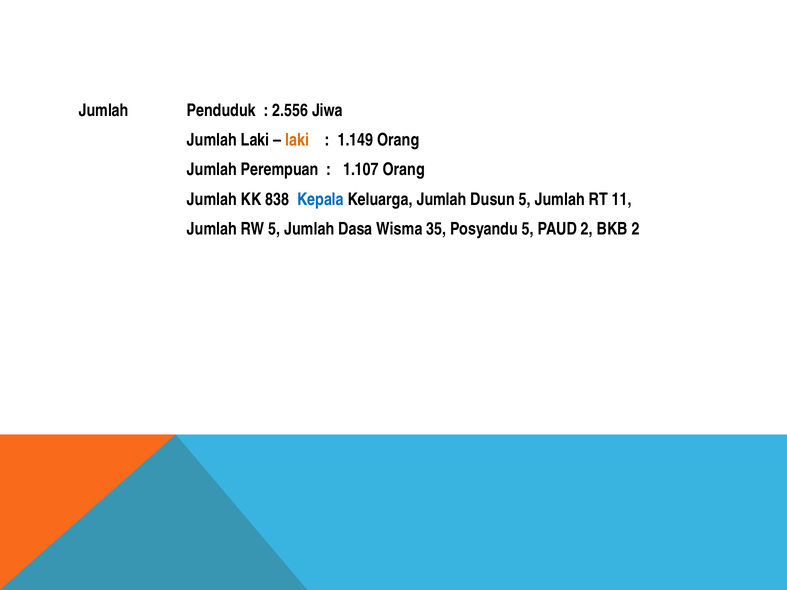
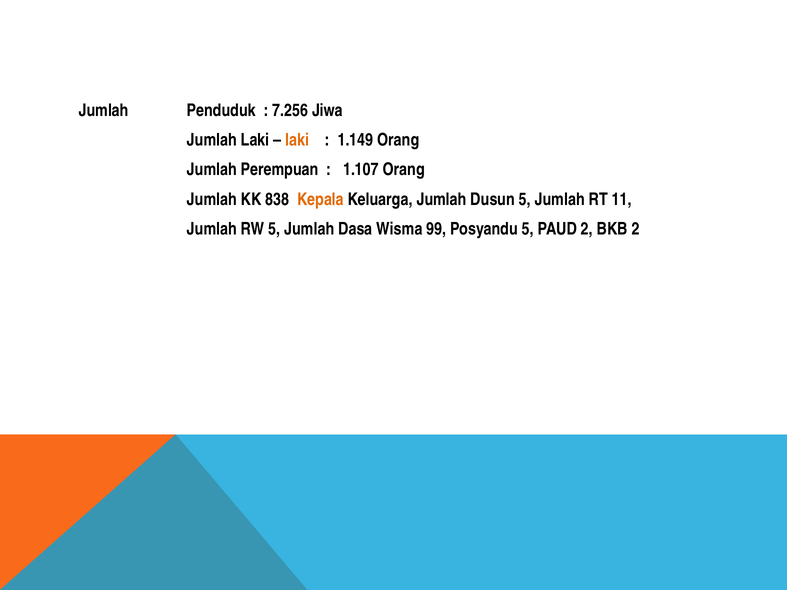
2.556: 2.556 -> 7.256
Kepala colour: blue -> orange
35: 35 -> 99
